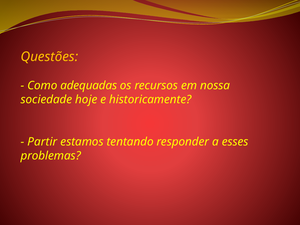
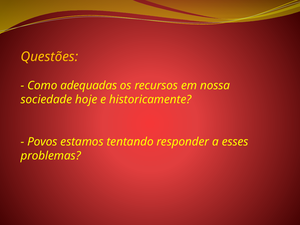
Partir: Partir -> Povos
